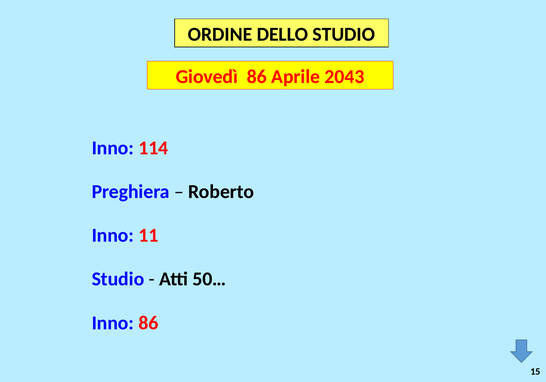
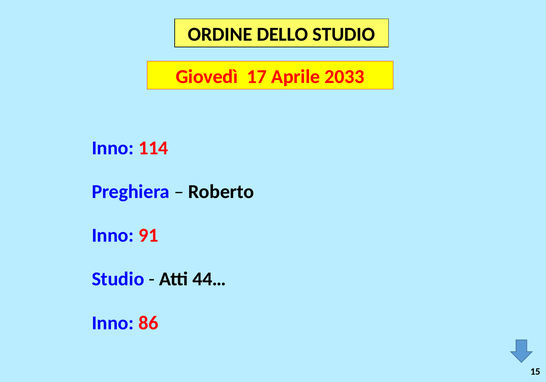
Giovedì 86: 86 -> 17
2043: 2043 -> 2033
11: 11 -> 91
50…: 50… -> 44…
